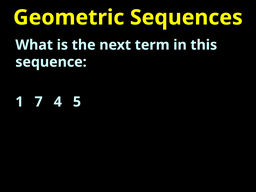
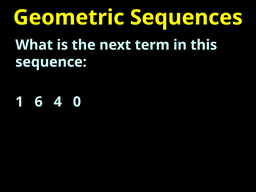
7: 7 -> 6
5: 5 -> 0
